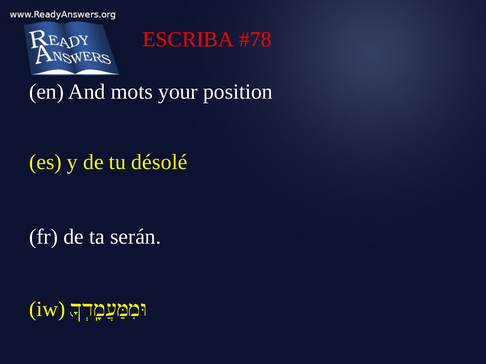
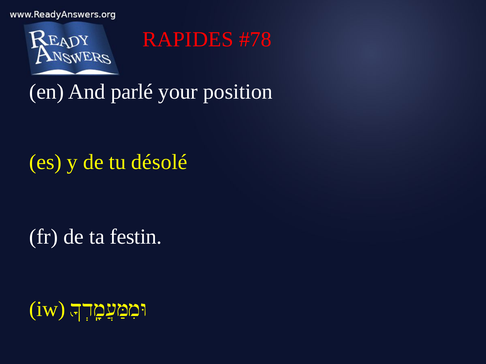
ESCRIBA: ESCRIBA -> RAPIDES
mots: mots -> parlé
serán: serán -> festin
